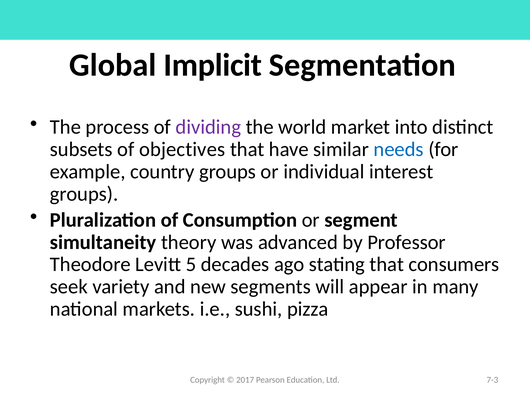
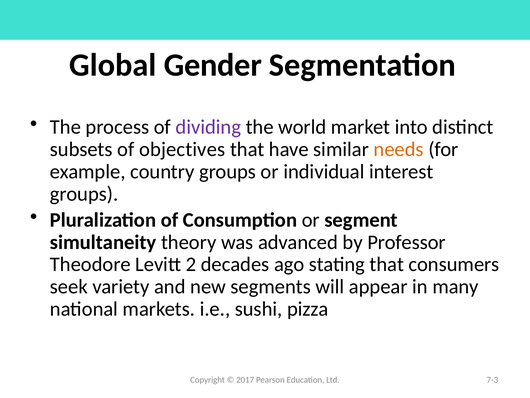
Implicit: Implicit -> Gender
needs colour: blue -> orange
5: 5 -> 2
